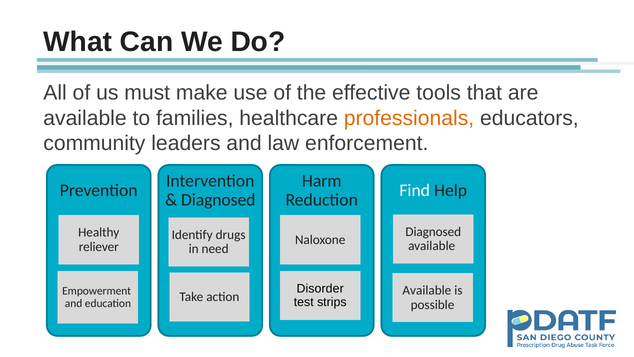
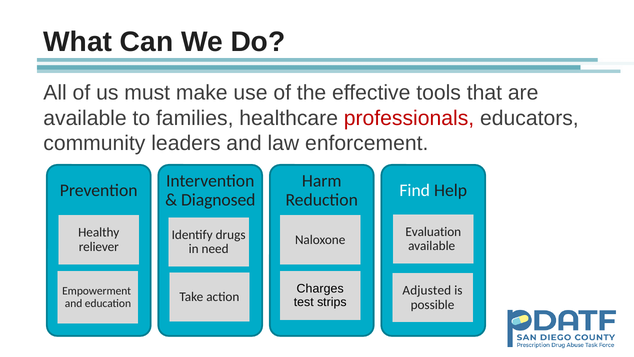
professionals colour: orange -> red
Diagnosed at (433, 232): Diagnosed -> Evaluation
Disorder: Disorder -> Charges
Available at (427, 290): Available -> Adjusted
